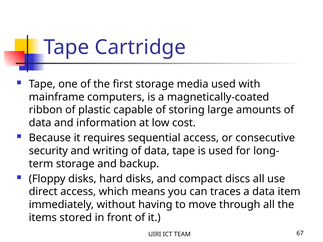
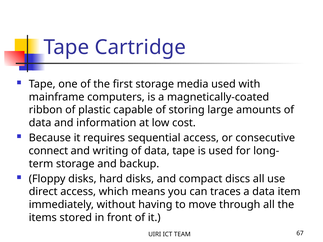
security: security -> connect
